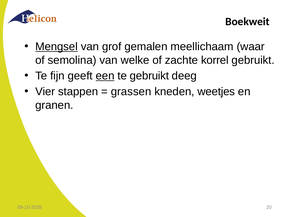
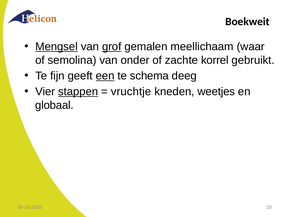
grof underline: none -> present
welke: welke -> onder
te gebruikt: gebruikt -> schema
stappen underline: none -> present
grassen: grassen -> vruchtje
granen: granen -> globaal
